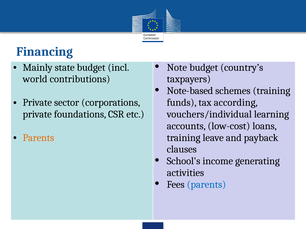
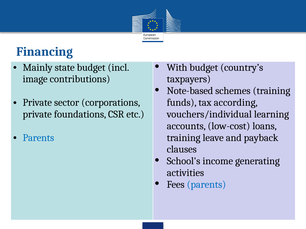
Note: Note -> With
world: world -> image
Parents at (38, 138) colour: orange -> blue
